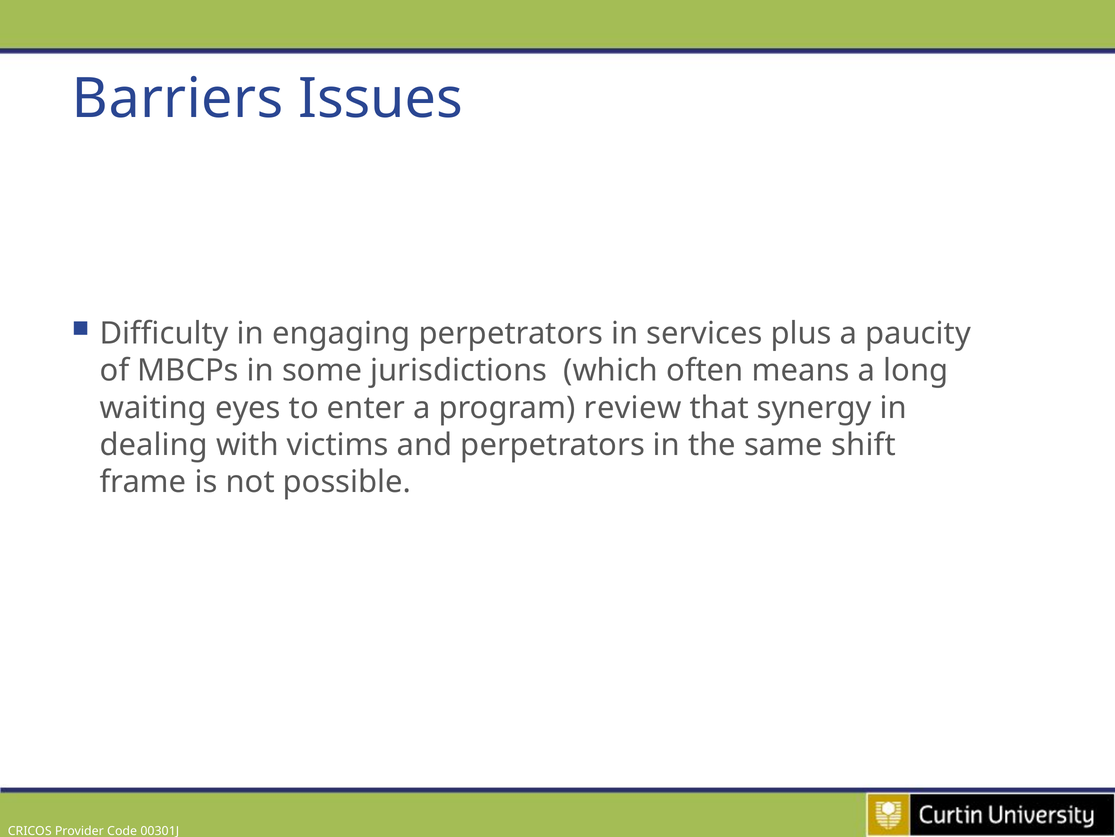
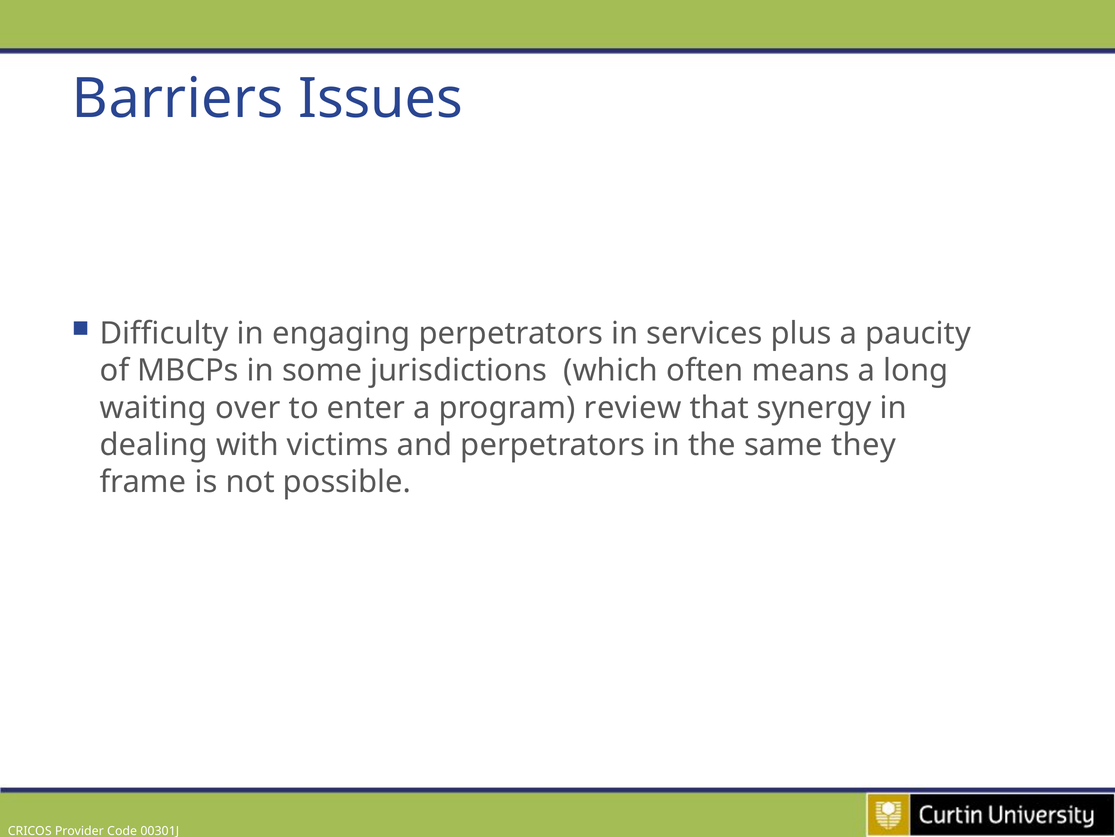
eyes: eyes -> over
shift: shift -> they
